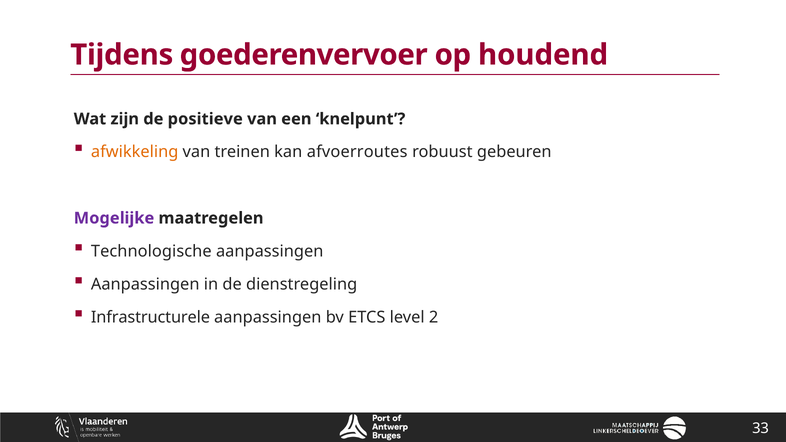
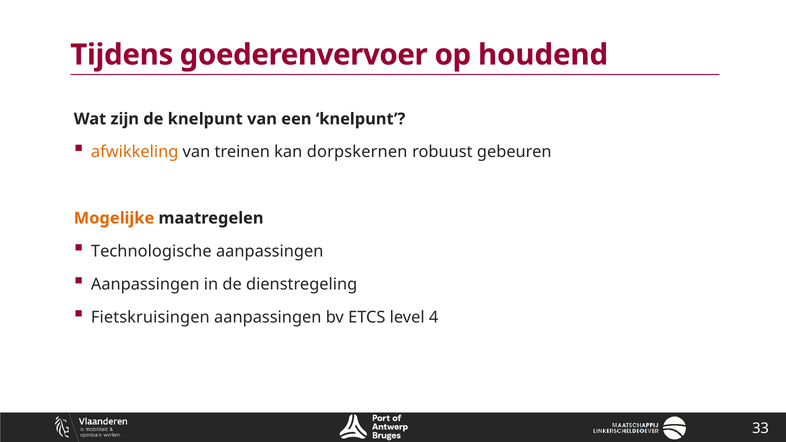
de positieve: positieve -> knelpunt
afvoerroutes: afvoerroutes -> dorpskernen
Mogelijke colour: purple -> orange
Infrastructurele: Infrastructurele -> Fietskruisingen
2: 2 -> 4
